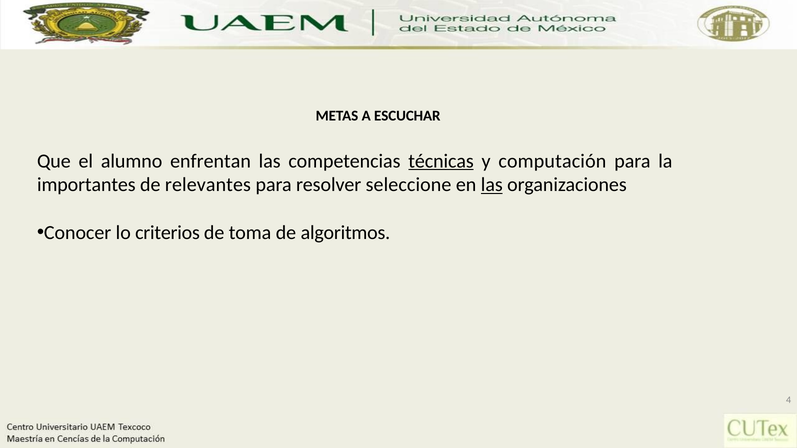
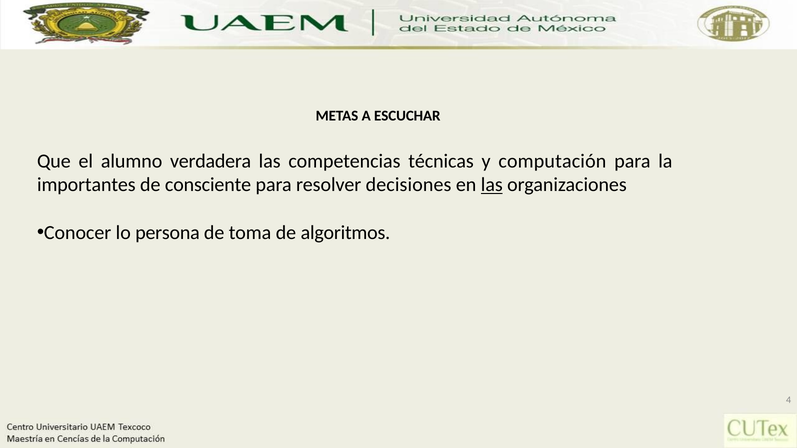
enfrentan: enfrentan -> verdadera
técnicas underline: present -> none
relevantes: relevantes -> consciente
seleccione: seleccione -> decisiones
criterios: criterios -> persona
